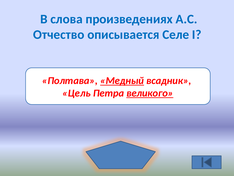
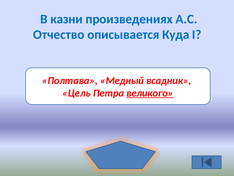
слова: слова -> казни
Селе: Селе -> Куда
Медный underline: present -> none
